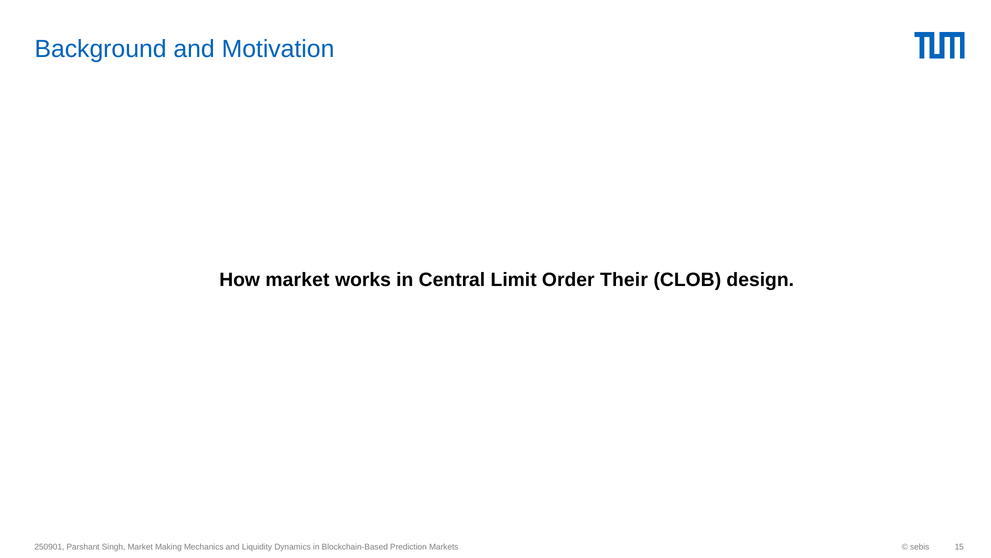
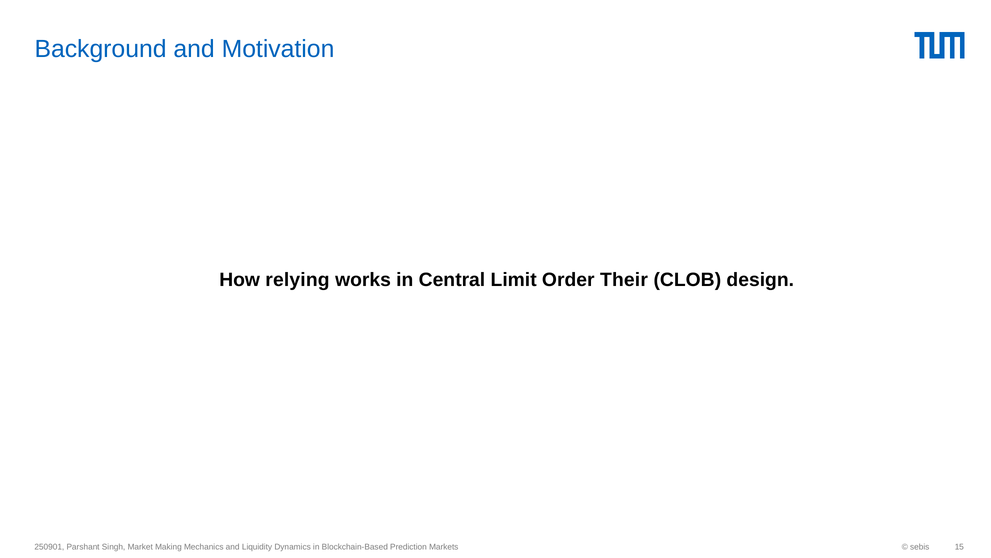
How market: market -> relying
